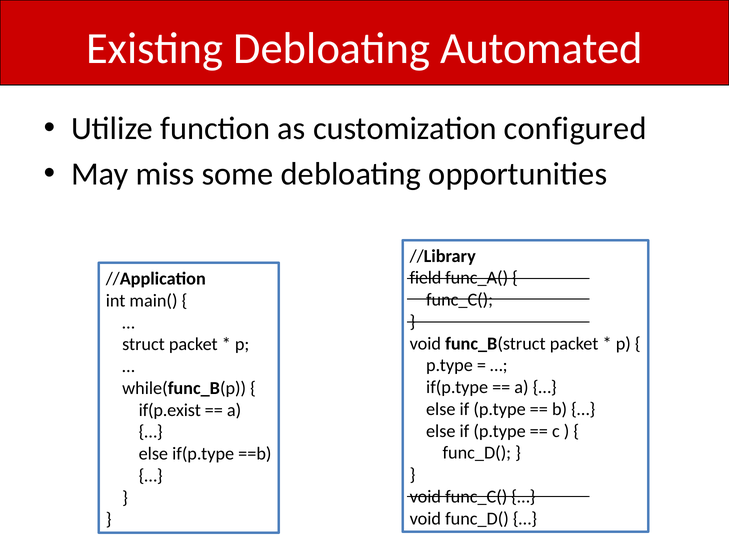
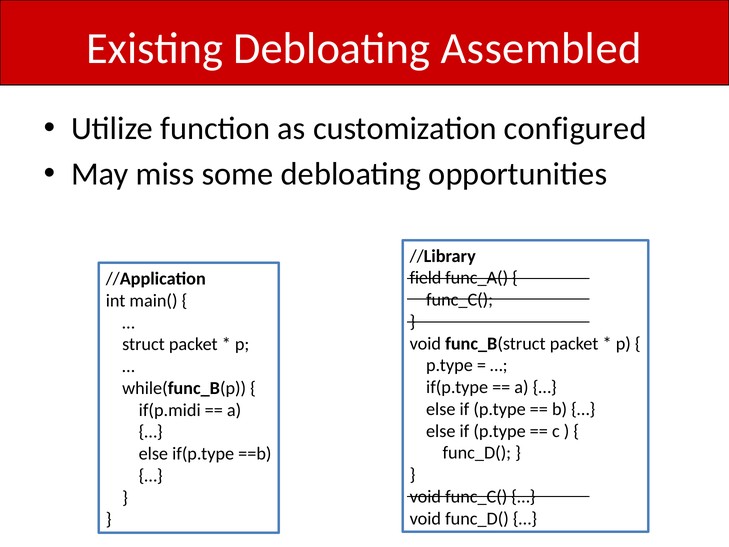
Automated: Automated -> Assembled
if(p.exist: if(p.exist -> if(p.midi
